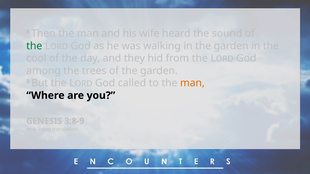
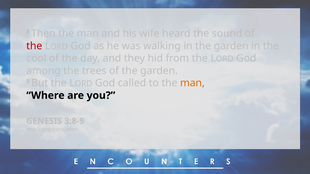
the at (34, 46) colour: green -> red
